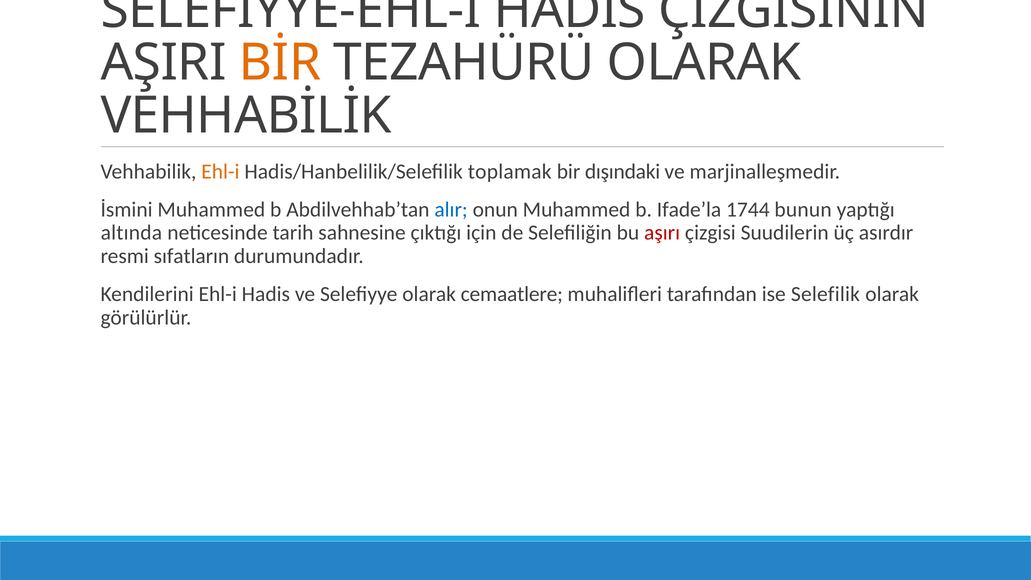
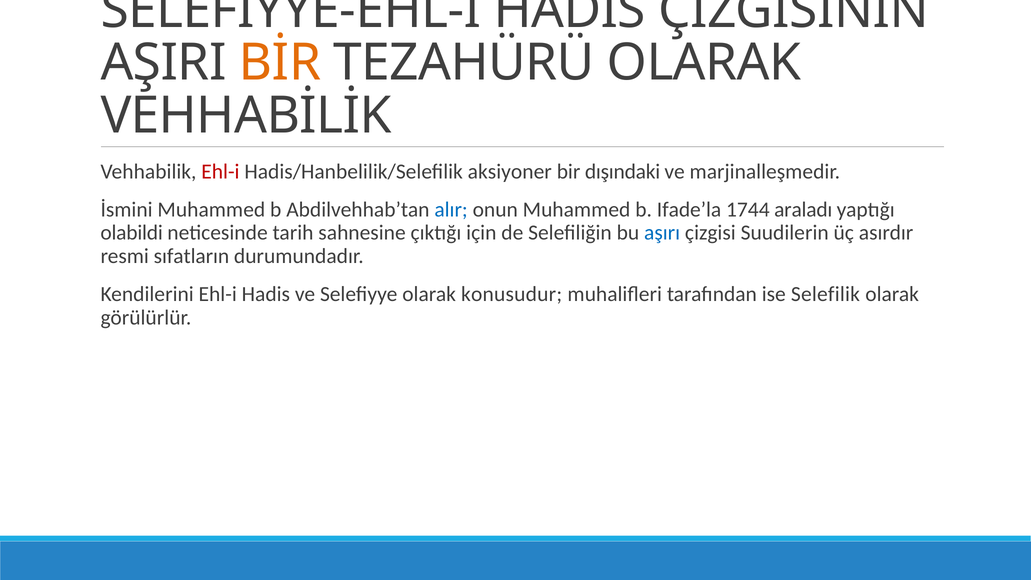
Ehl-i at (220, 171) colour: orange -> red
toplamak: toplamak -> aksiyoner
bunun: bunun -> araladı
altında: altında -> olabildi
aşırı colour: red -> blue
cemaatlere: cemaatlere -> konusudur
